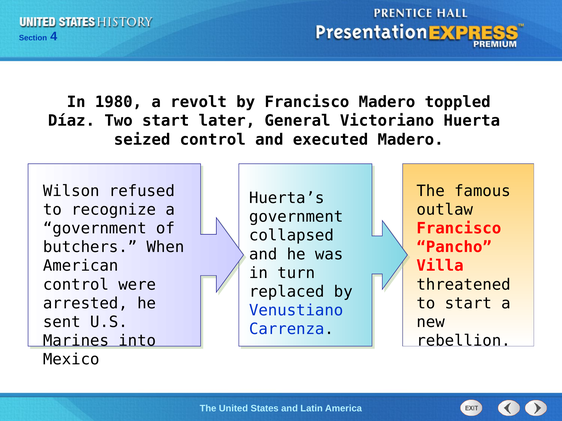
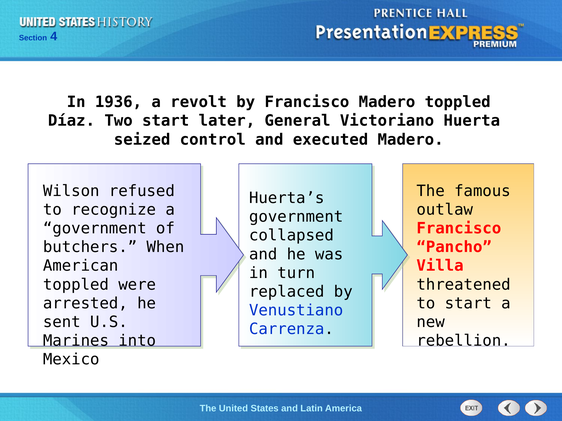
1980: 1980 -> 1936
control at (76, 285): control -> toppled
